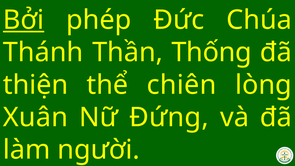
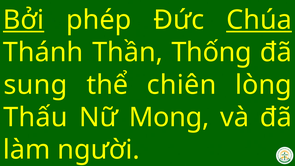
Chúa underline: none -> present
thiện: thiện -> sung
Xuân: Xuân -> Thấu
Đứng: Đứng -> Mong
